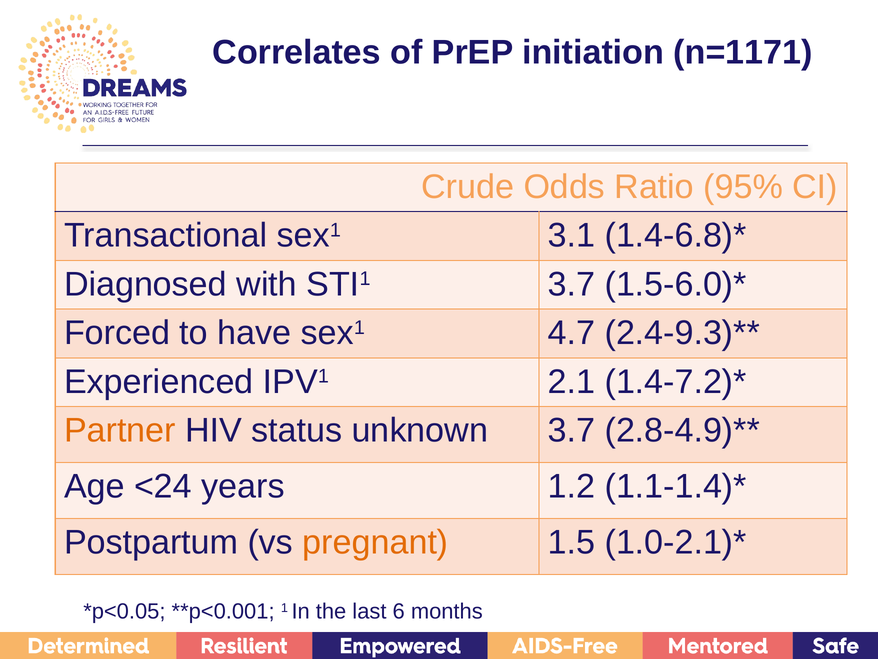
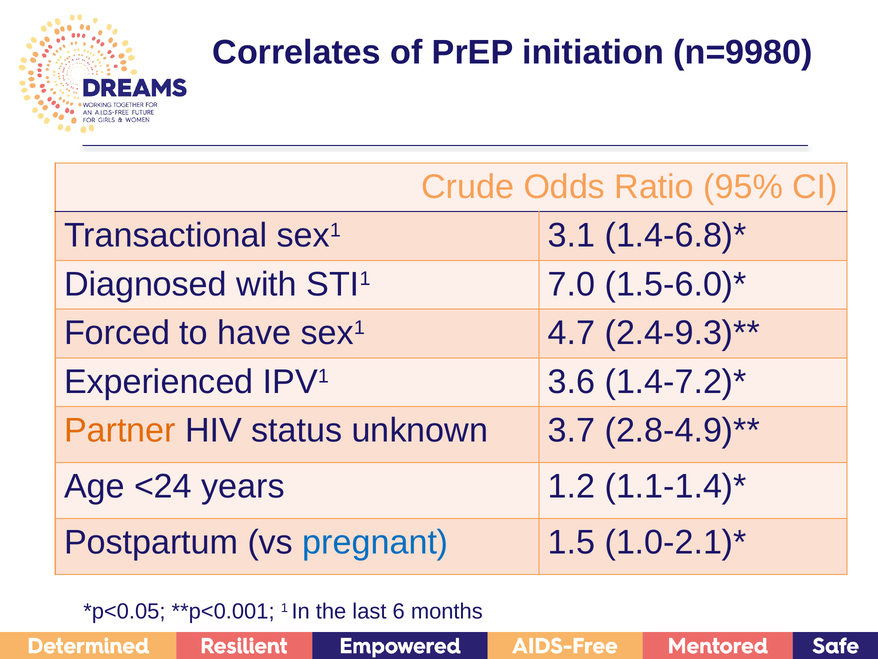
n=1171: n=1171 -> n=9980
STI1 3.7: 3.7 -> 7.0
2.1: 2.1 -> 3.6
pregnant colour: orange -> blue
